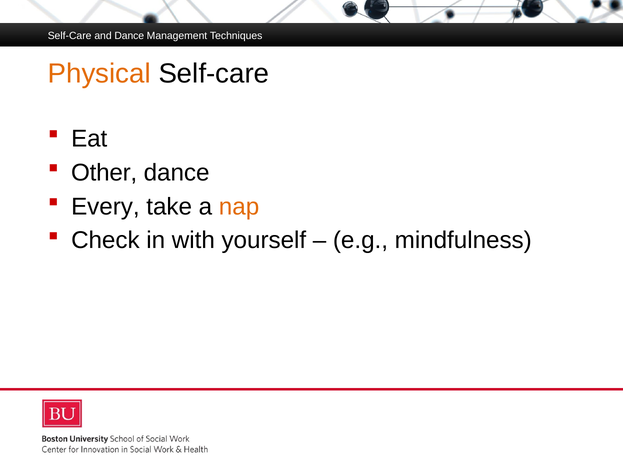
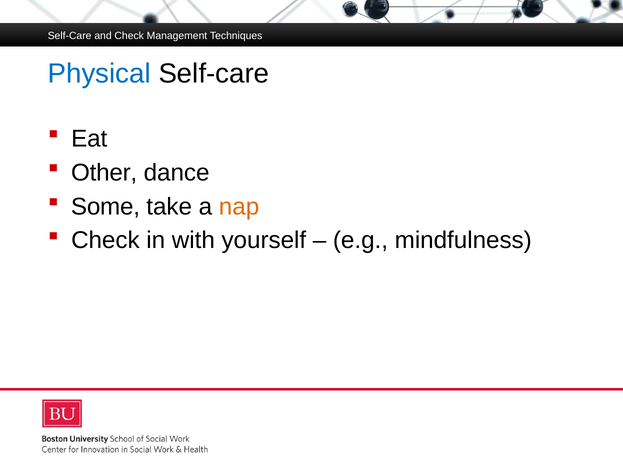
and Dance: Dance -> Check
Physical colour: orange -> blue
Every: Every -> Some
